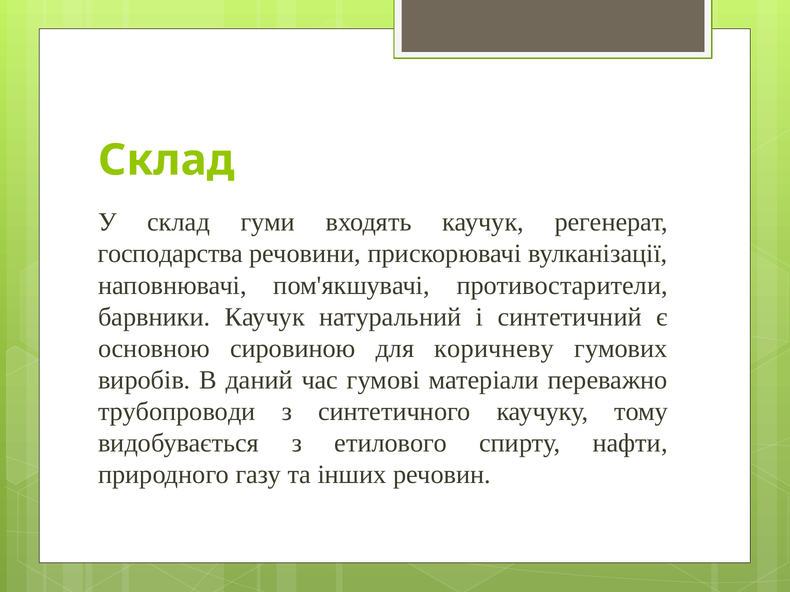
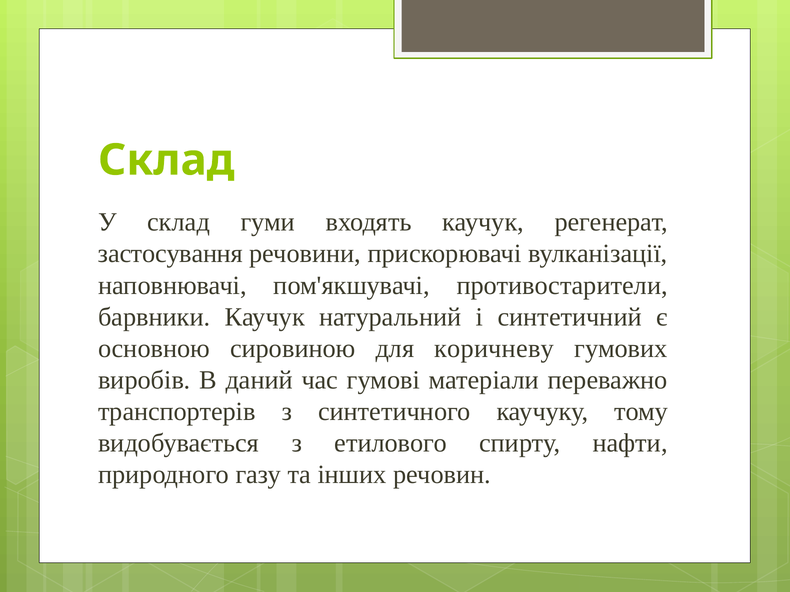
господарства: господарства -> застосування
трубопроводи: трубопроводи -> транспортерів
